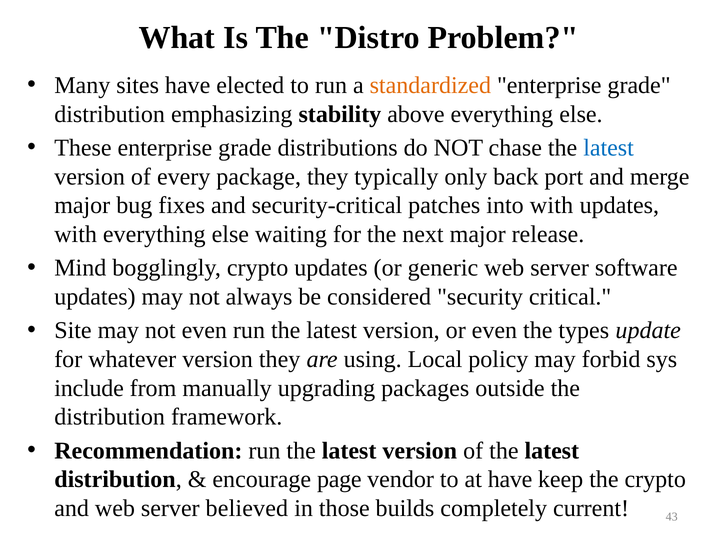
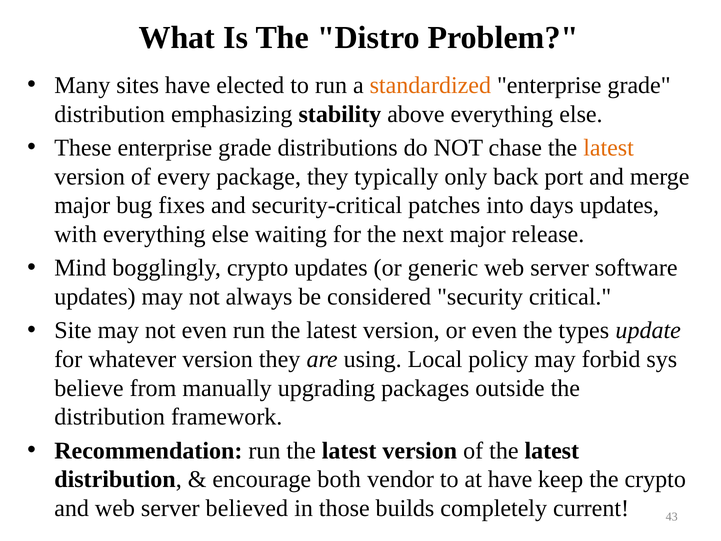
latest at (609, 148) colour: blue -> orange
into with: with -> days
include: include -> believe
page: page -> both
